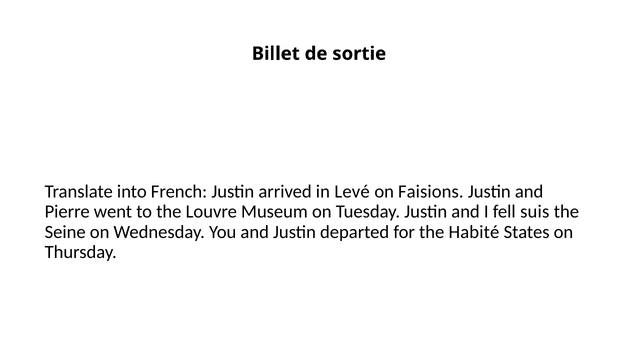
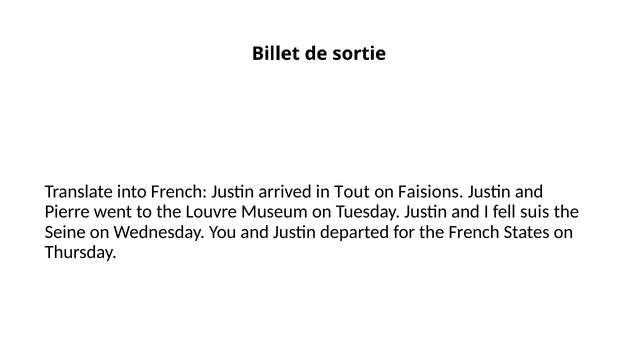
Levé: Levé -> Tout
the Habité: Habité -> French
